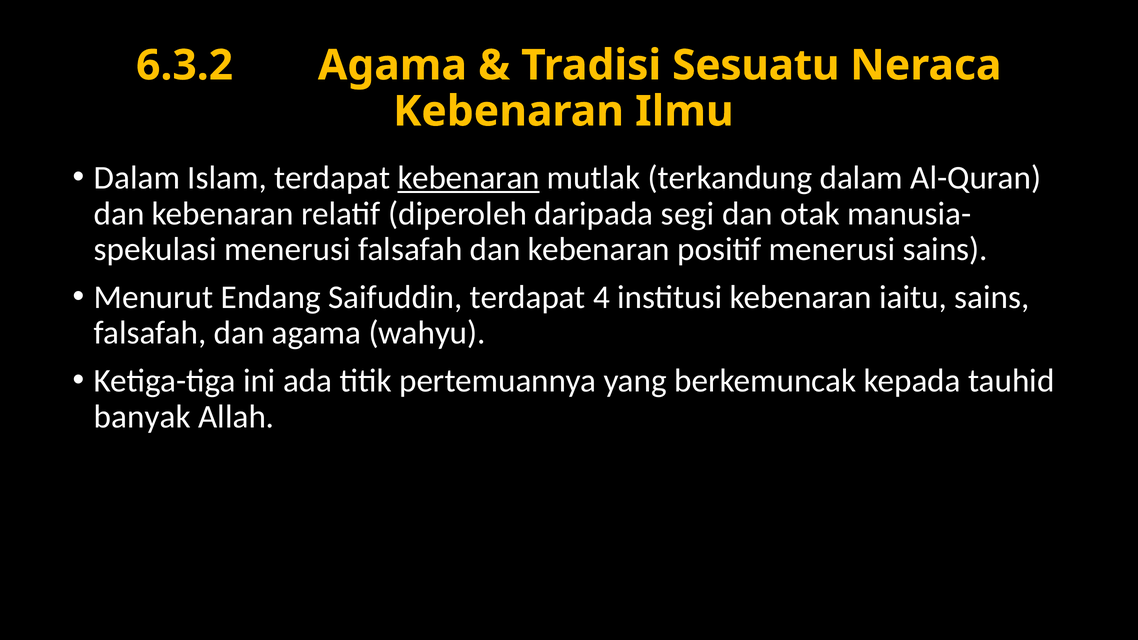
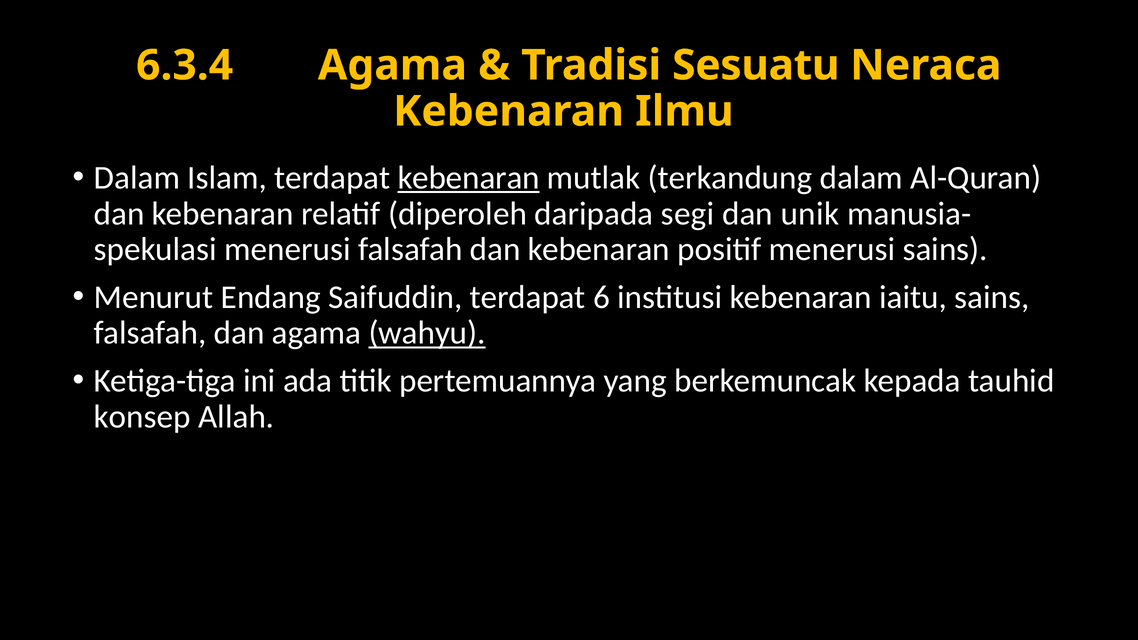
6.3.2: 6.3.2 -> 6.3.4
otak: otak -> unik
4: 4 -> 6
wahyu underline: none -> present
banyak: banyak -> konsep
